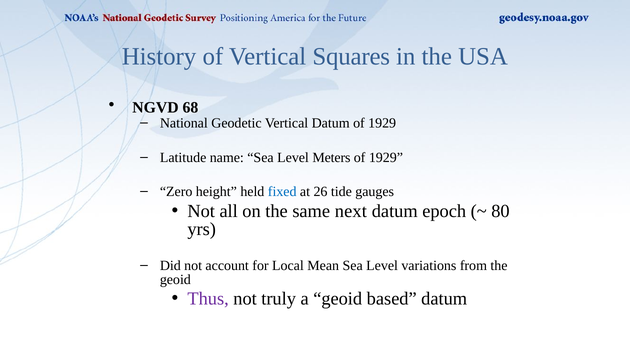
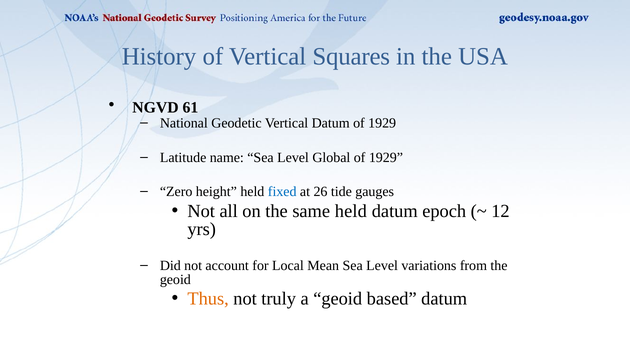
68: 68 -> 61
Meters: Meters -> Global
same next: next -> held
80: 80 -> 12
Thus colour: purple -> orange
